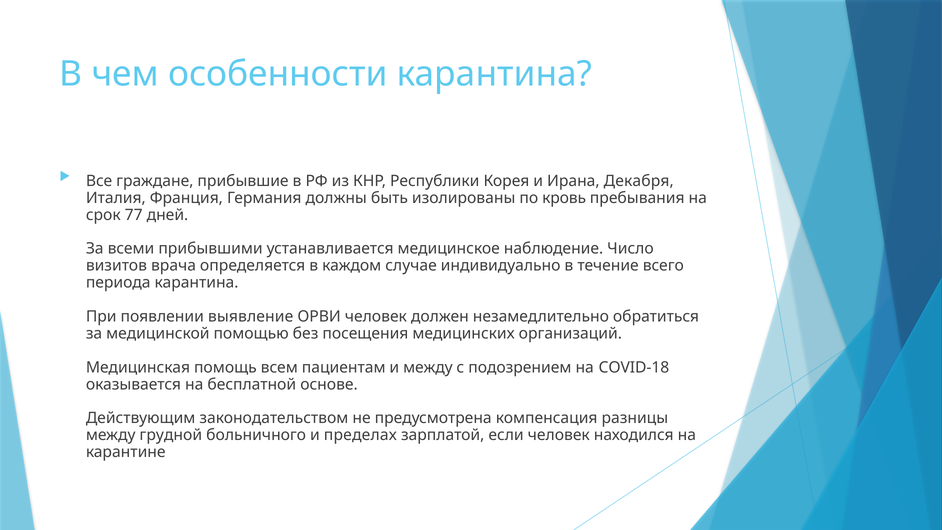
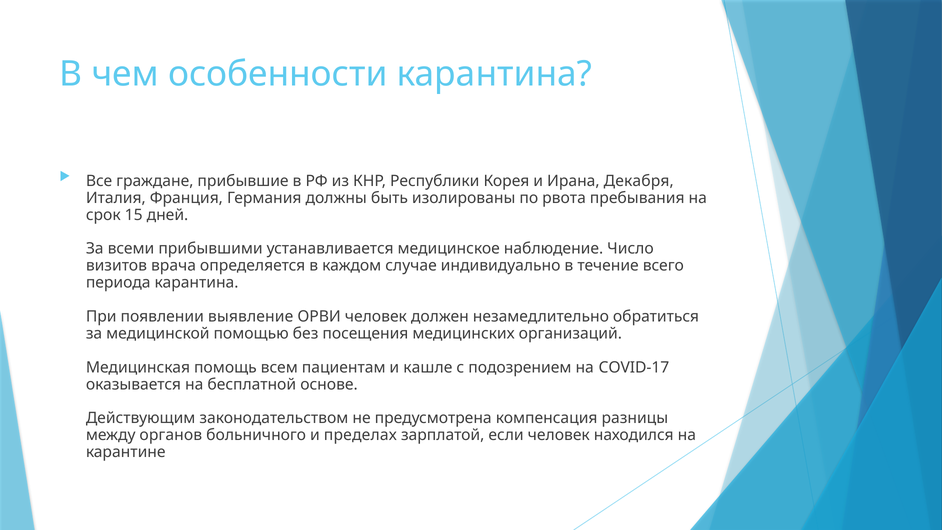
кровь: кровь -> рвота
77: 77 -> 15
и между: между -> кашле
COVID-18: COVID-18 -> COVID-17
грудной: грудной -> органов
